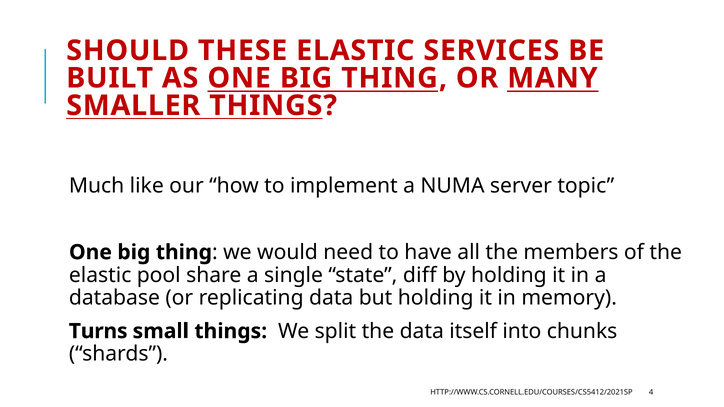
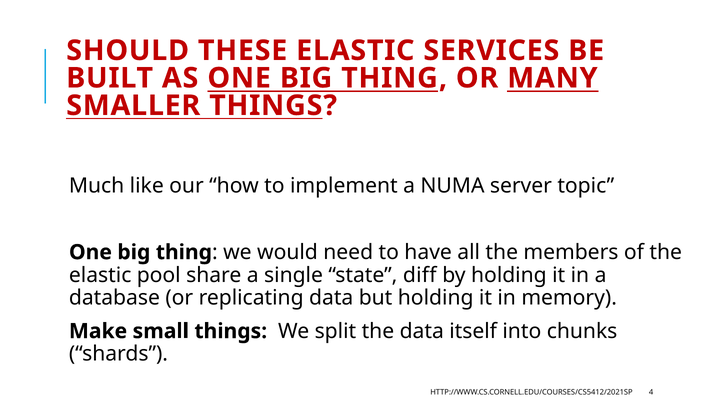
Turns: Turns -> Make
